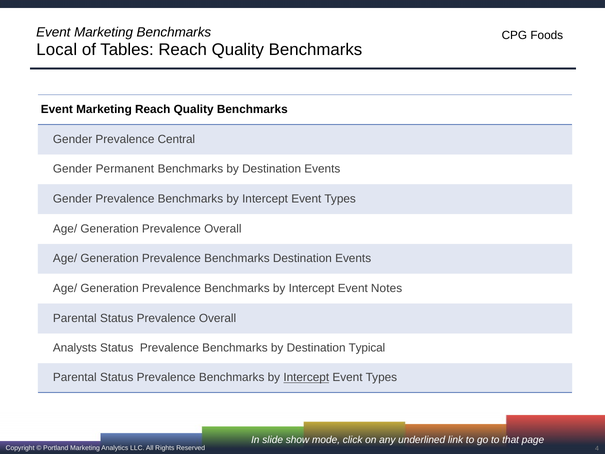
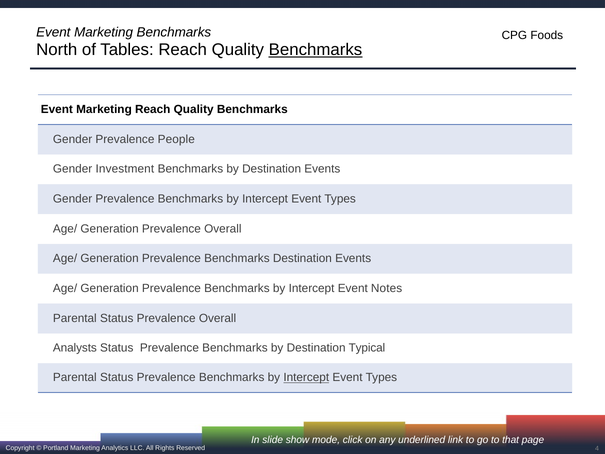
Local: Local -> North
Benchmarks at (315, 50) underline: none -> present
Central: Central -> People
Permanent: Permanent -> Investment
